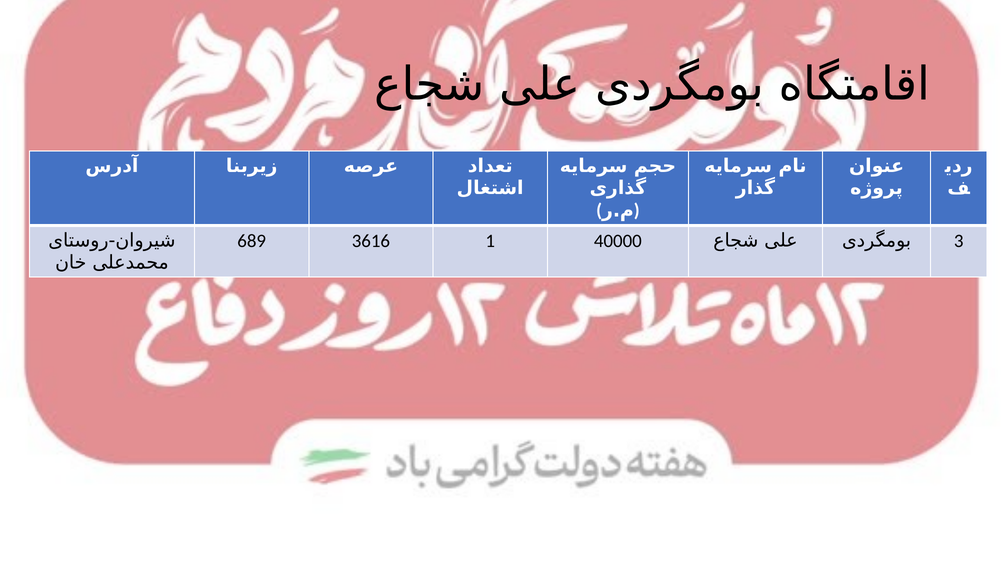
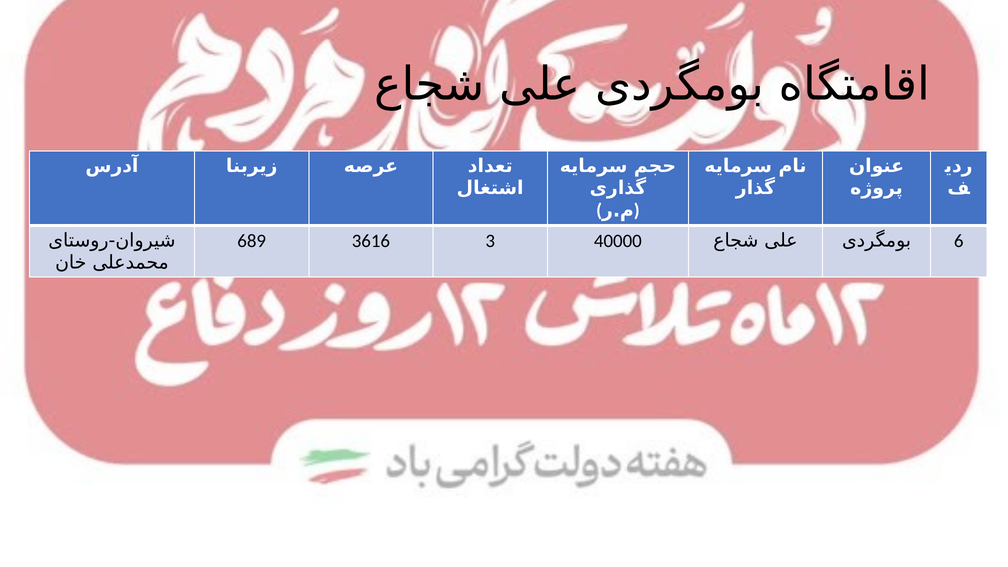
1: 1 -> 3
3: 3 -> 6
